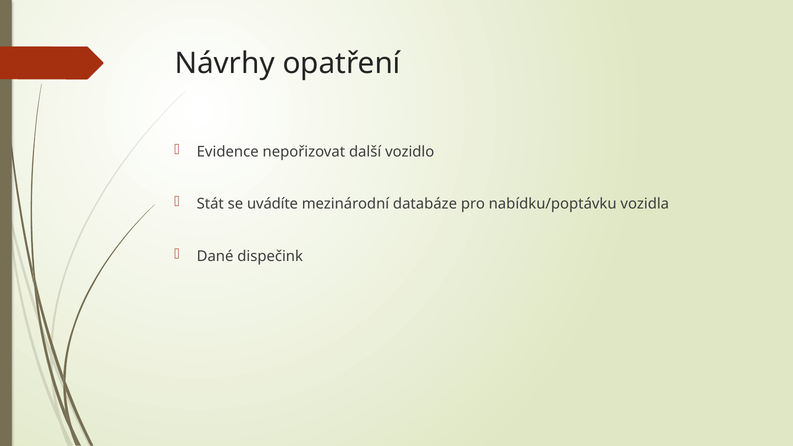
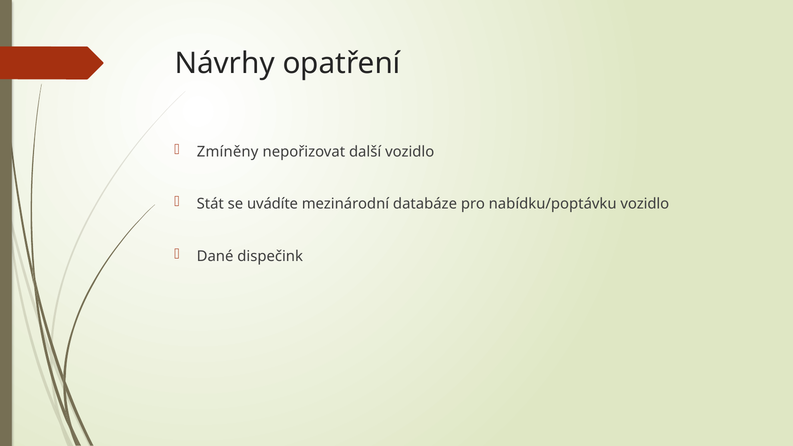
Evidence: Evidence -> Zmíněny
nabídku/poptávku vozidla: vozidla -> vozidlo
